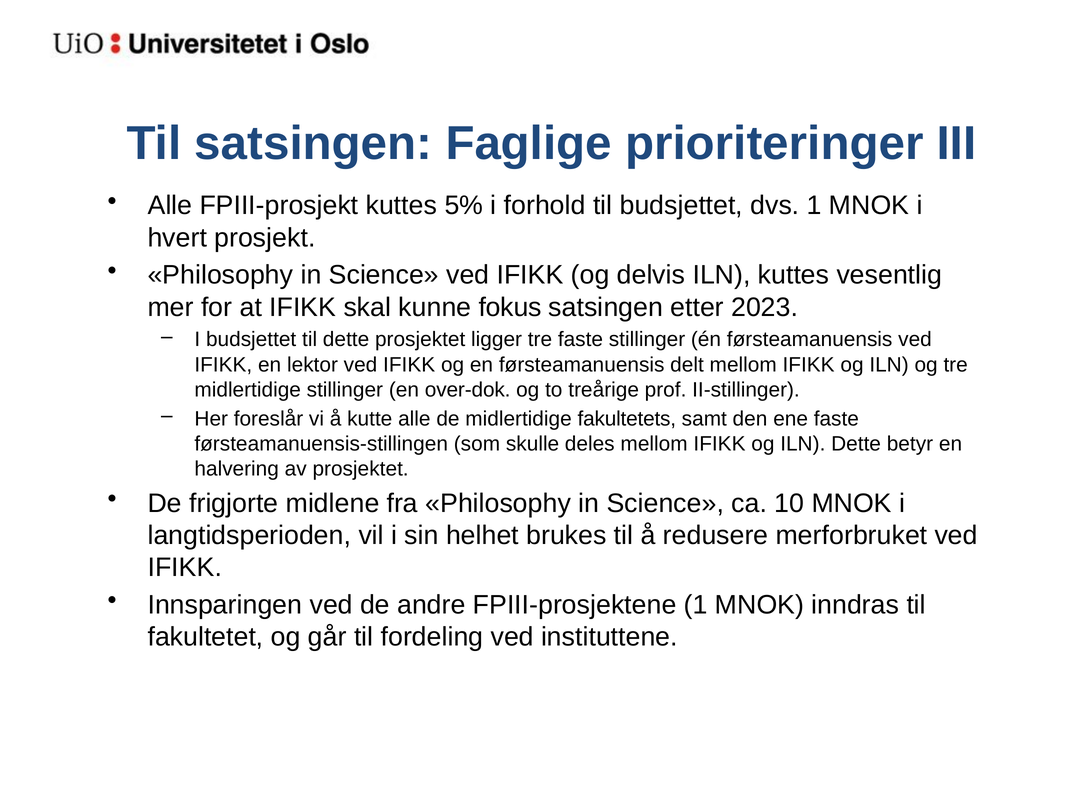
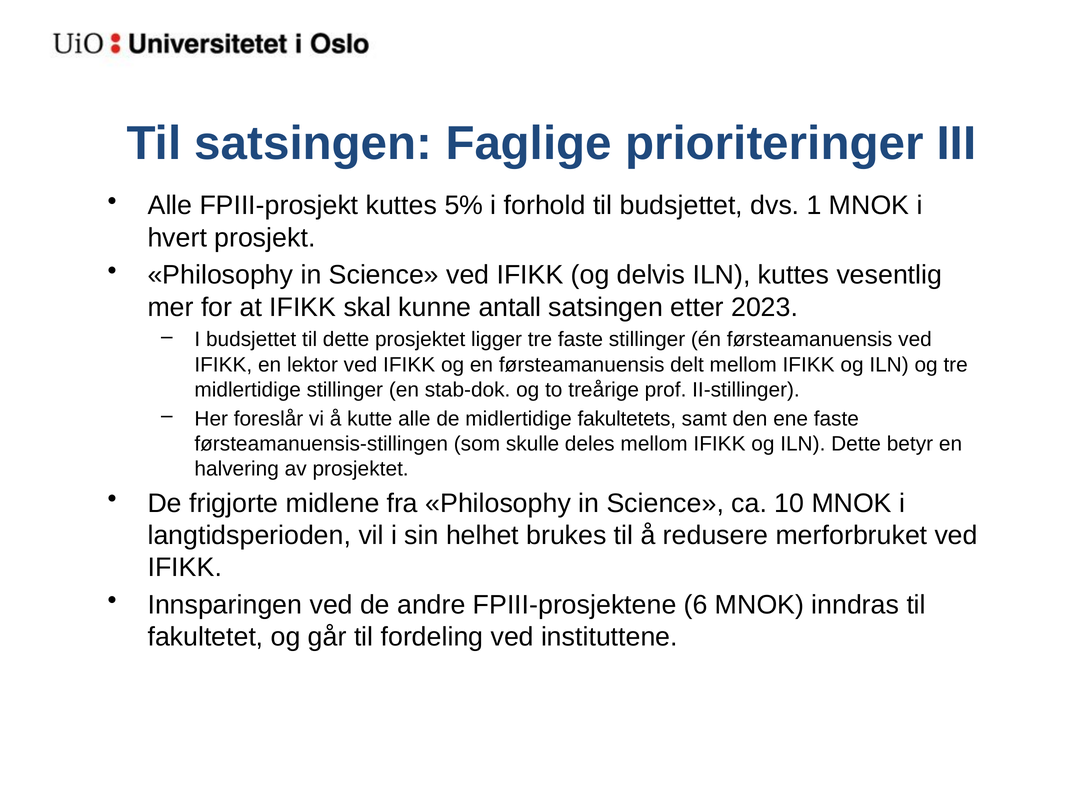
fokus: fokus -> antall
over-dok: over-dok -> stab-dok
FPIII-prosjektene 1: 1 -> 6
